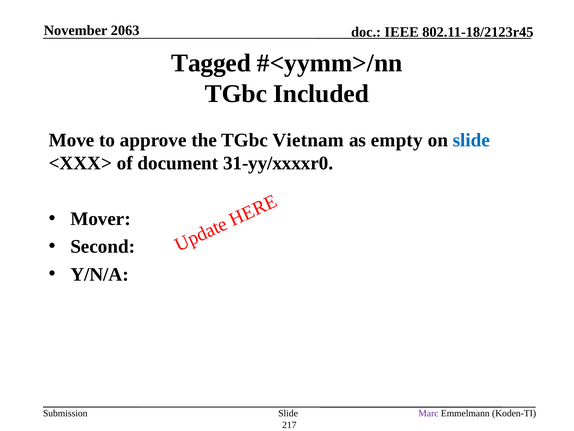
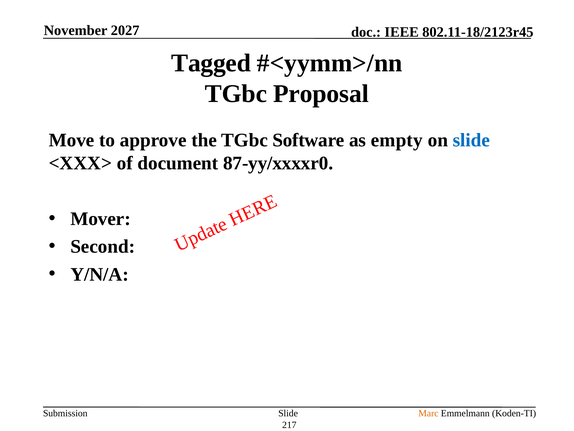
2063: 2063 -> 2027
Included: Included -> Proposal
Vietnam: Vietnam -> Software
31-yy/xxxxr0: 31-yy/xxxxr0 -> 87-yy/xxxxr0
Marc colour: purple -> orange
